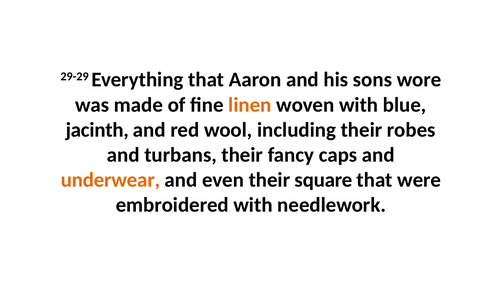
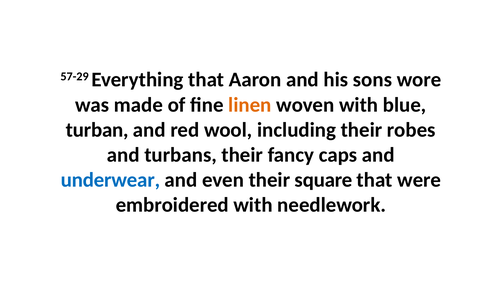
29-29: 29-29 -> 57-29
jacinth: jacinth -> turban
underwear colour: orange -> blue
